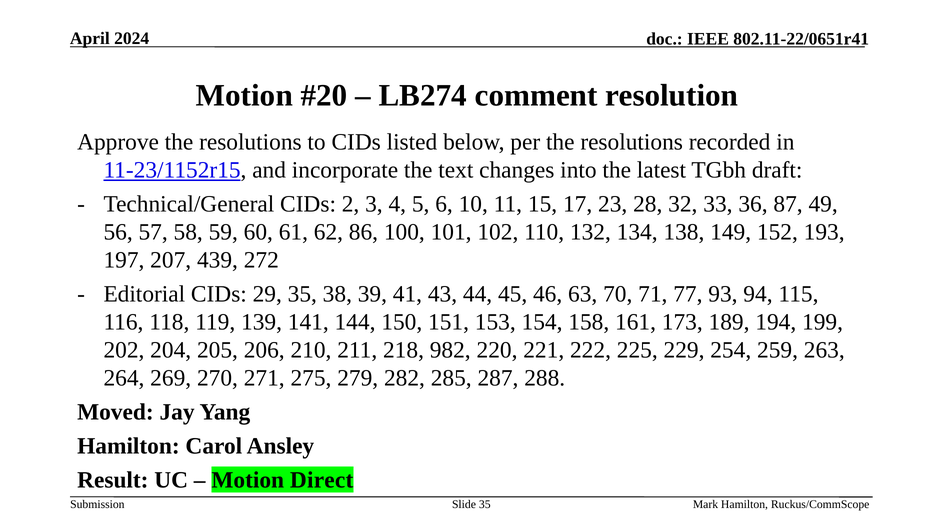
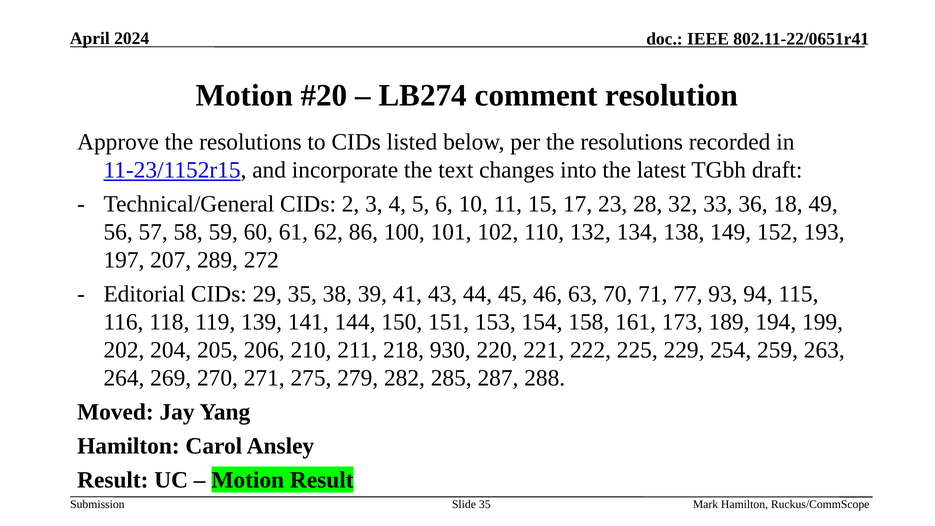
87: 87 -> 18
439: 439 -> 289
982: 982 -> 930
Motion Direct: Direct -> Result
